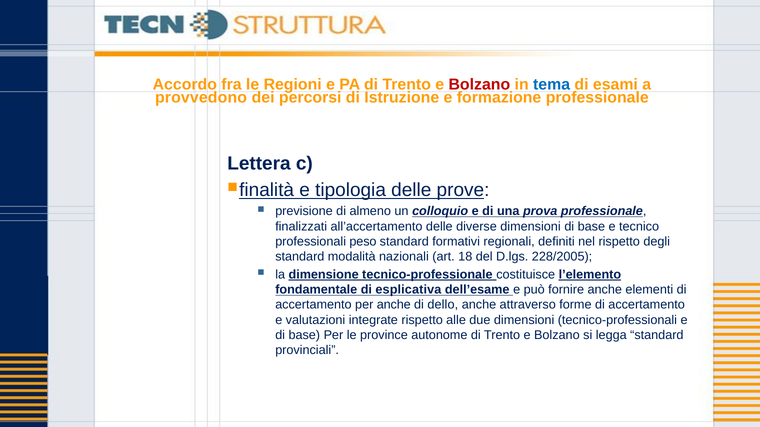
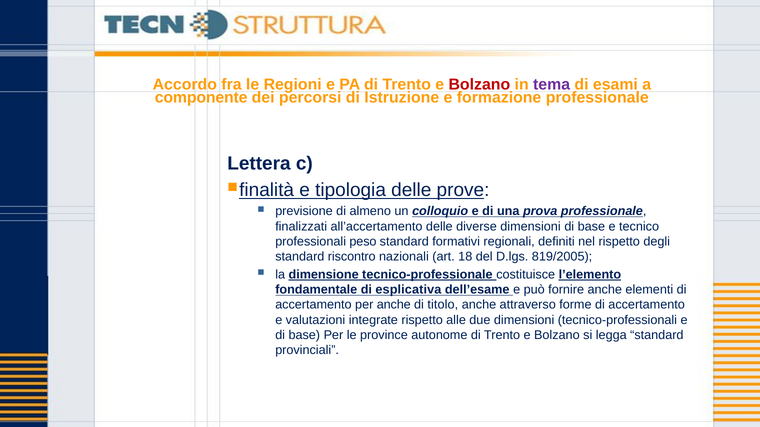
tema colour: blue -> purple
provvedono: provvedono -> componente
modalità: modalità -> riscontro
228/2005: 228/2005 -> 819/2005
dello: dello -> titolo
